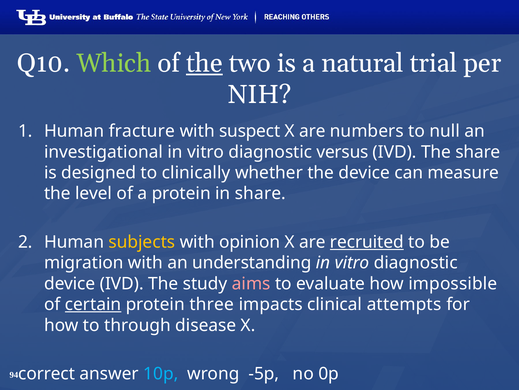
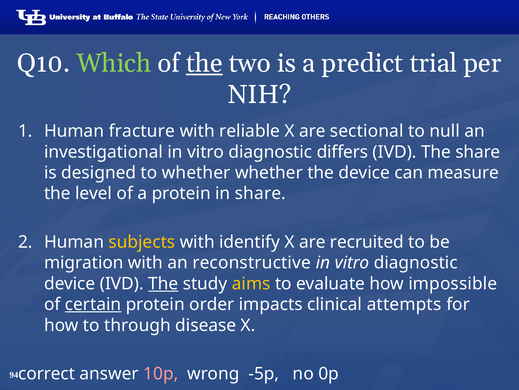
natural: natural -> predict
suspect: suspect -> reliable
numbers: numbers -> sectional
versus: versus -> differs
to clinically: clinically -> whether
opinion: opinion -> identify
recruited underline: present -> none
understanding: understanding -> reconstructive
The at (163, 283) underline: none -> present
aims colour: pink -> yellow
three: three -> order
10p colour: light blue -> pink
